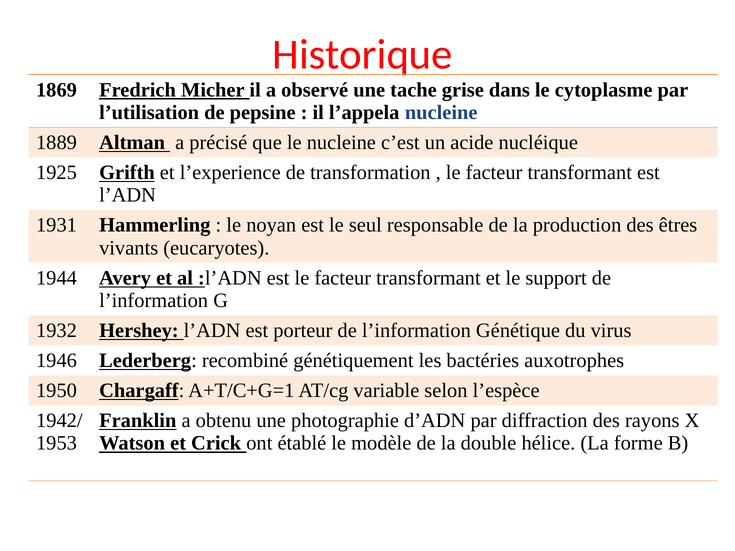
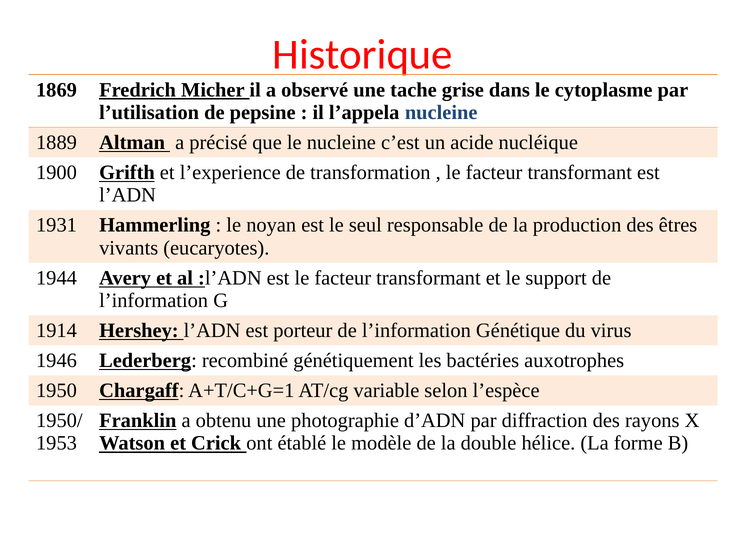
1925: 1925 -> 1900
1932: 1932 -> 1914
1942/: 1942/ -> 1950/
